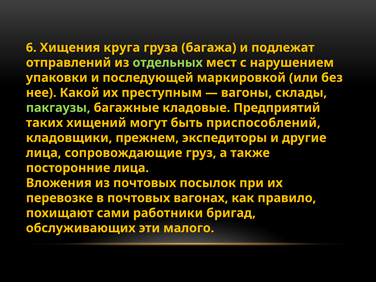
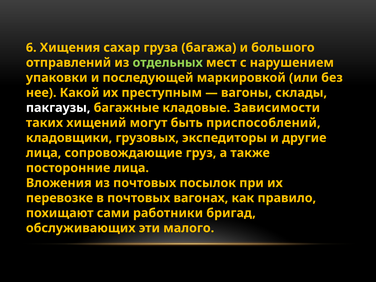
круга: круга -> сахар
подлежат: подлежат -> большого
пакгаузы colour: light green -> white
Предприятий: Предприятий -> Зависимости
прежнем: прежнем -> грузовых
